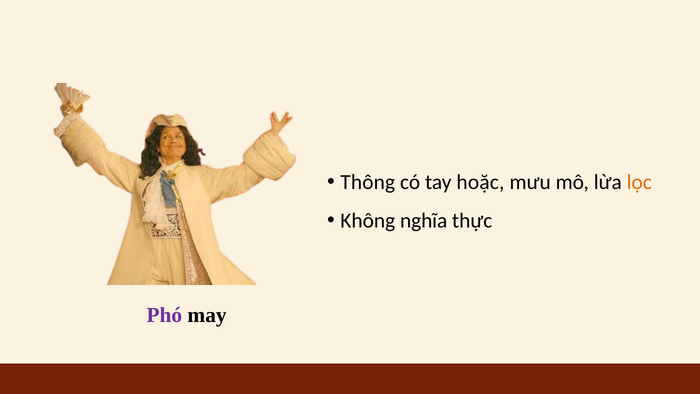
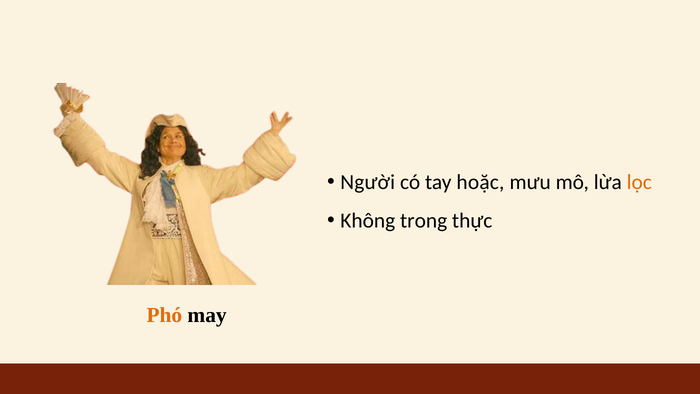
Thông: Thông -> Người
nghĩa: nghĩa -> trong
Phó colour: purple -> orange
